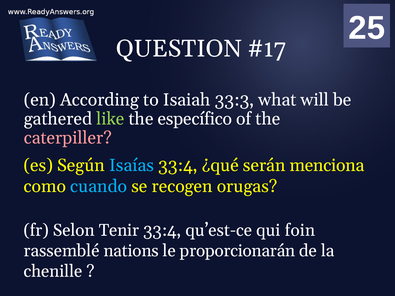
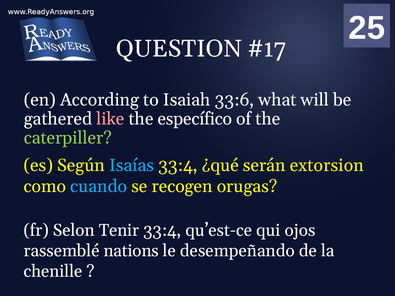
33:3: 33:3 -> 33:6
like colour: light green -> pink
caterpiller colour: pink -> light green
menciona: menciona -> extorsion
foin: foin -> ojos
proporcionarán: proporcionarán -> desempeñando
